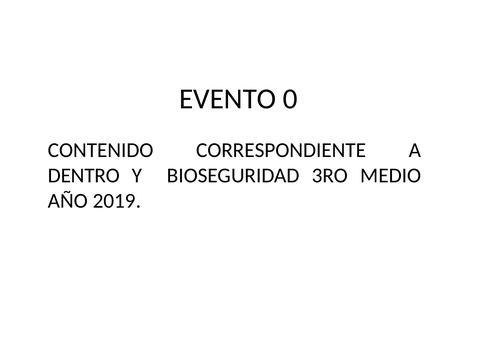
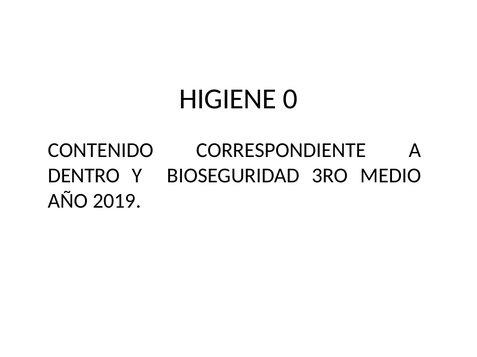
EVENTO: EVENTO -> HIGIENE
